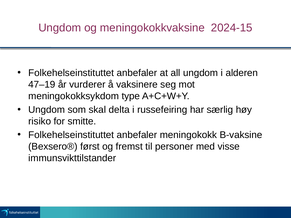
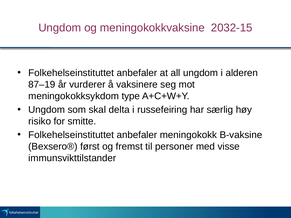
2024-15: 2024-15 -> 2032-15
47–19: 47–19 -> 87–19
